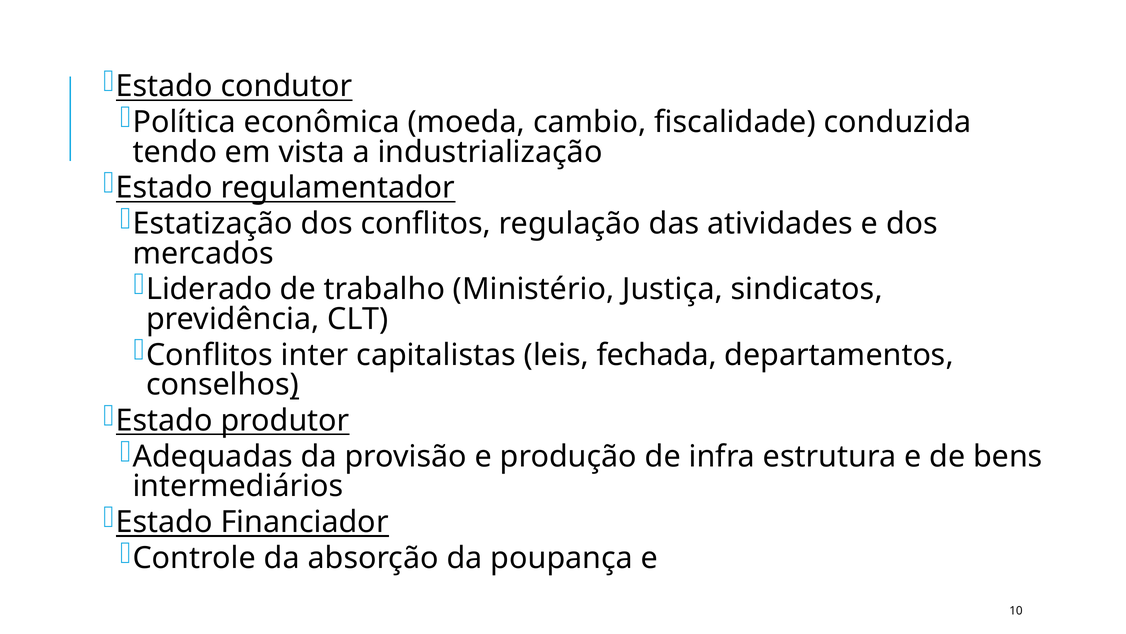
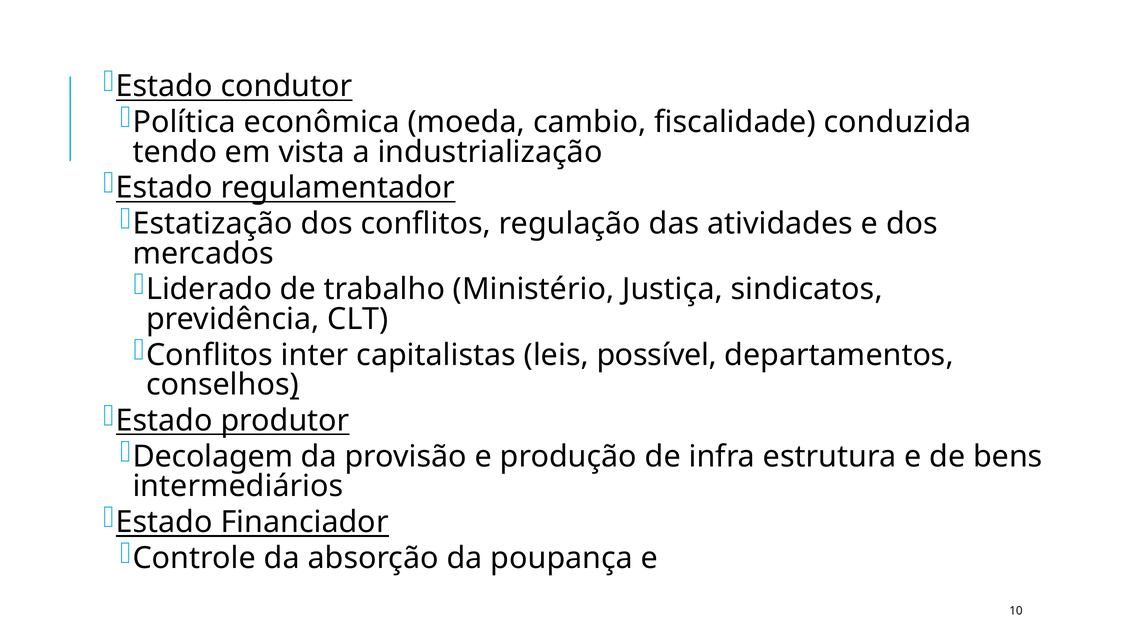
fechada: fechada -> possível
Adequadas: Adequadas -> Decolagem
